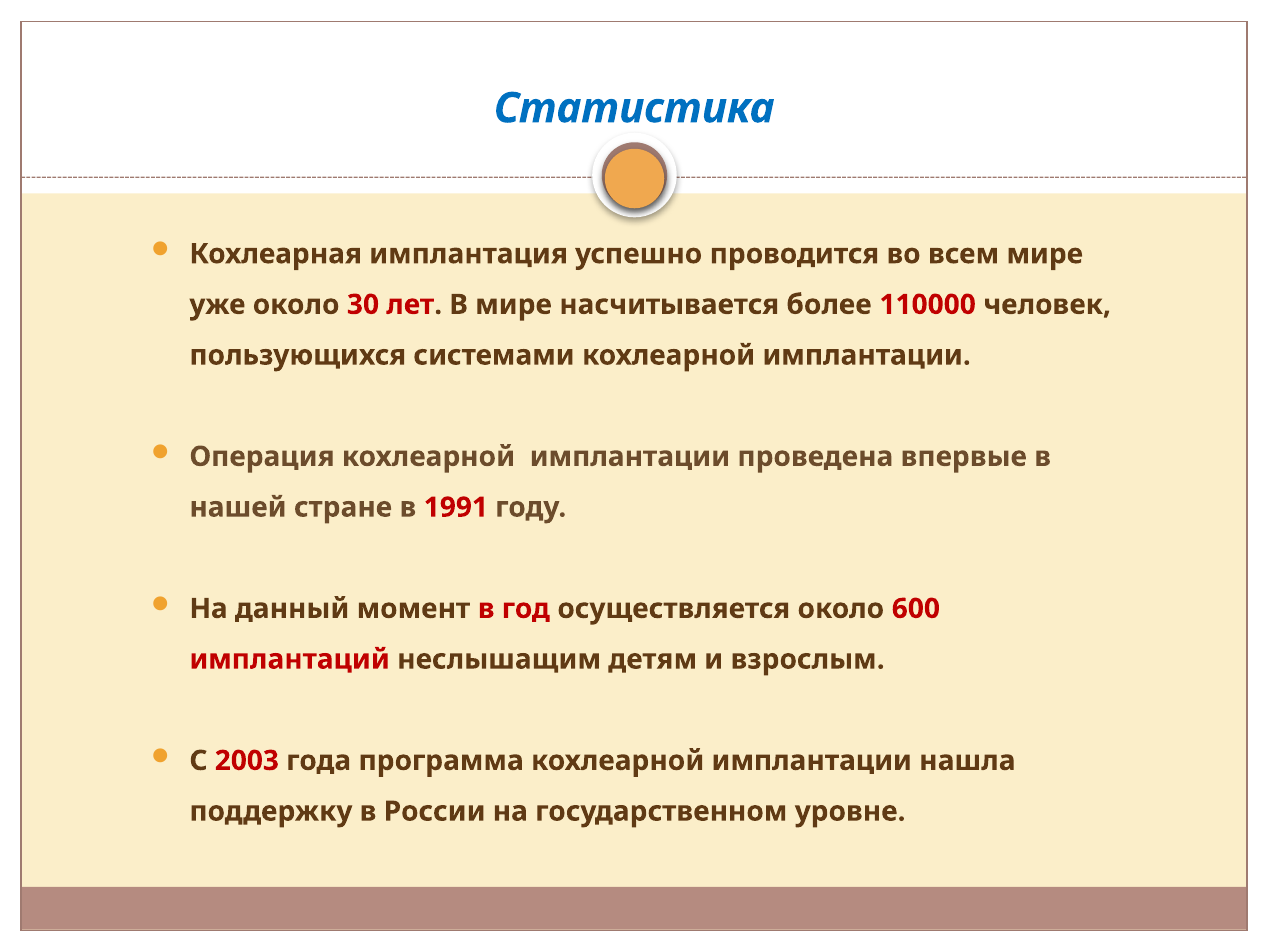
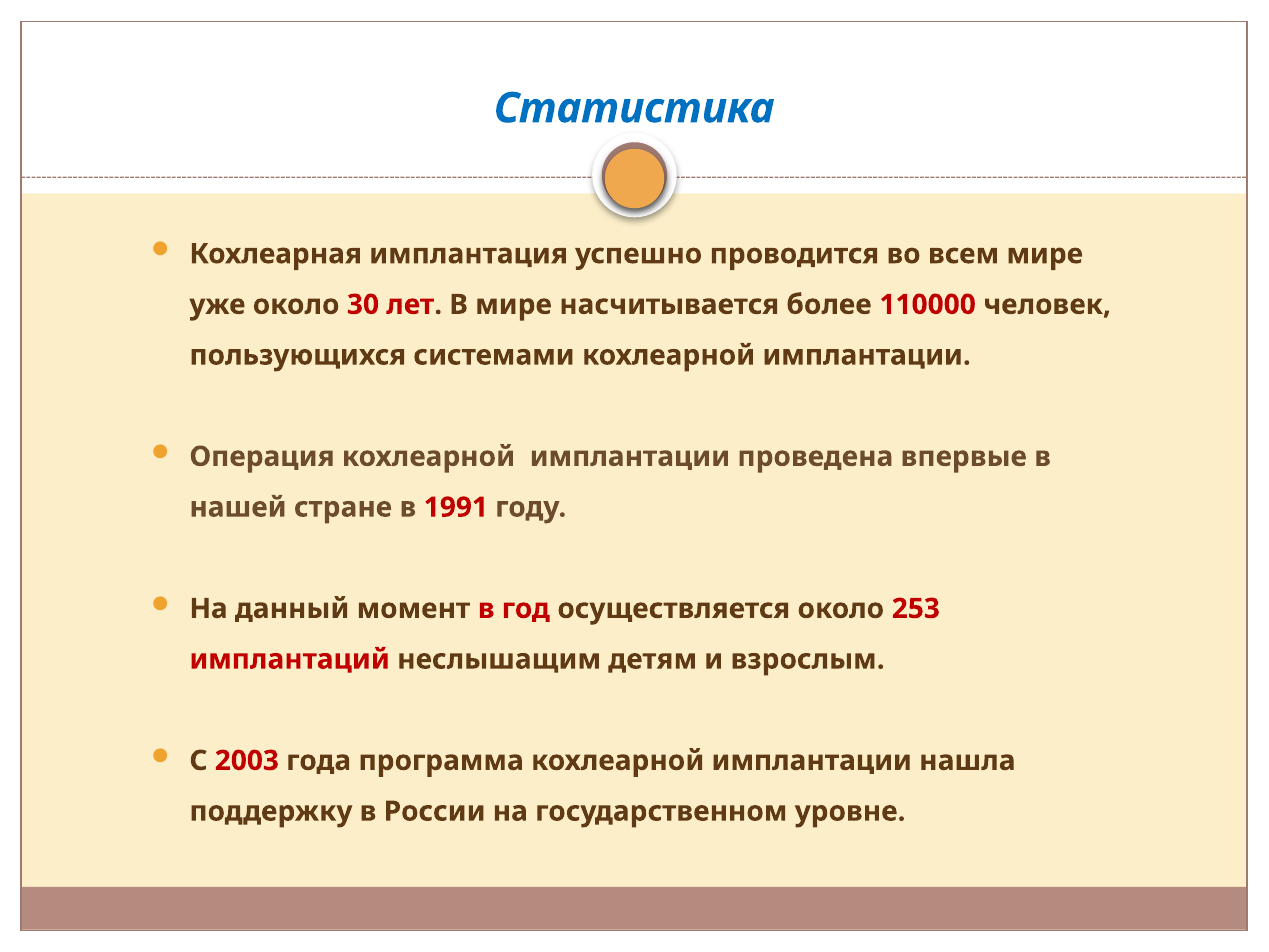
600: 600 -> 253
